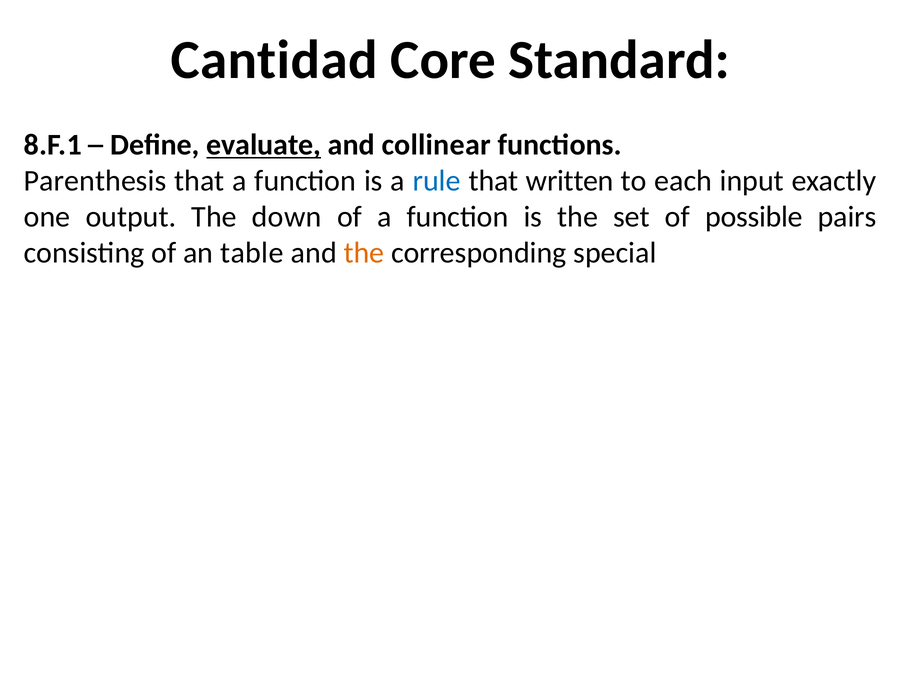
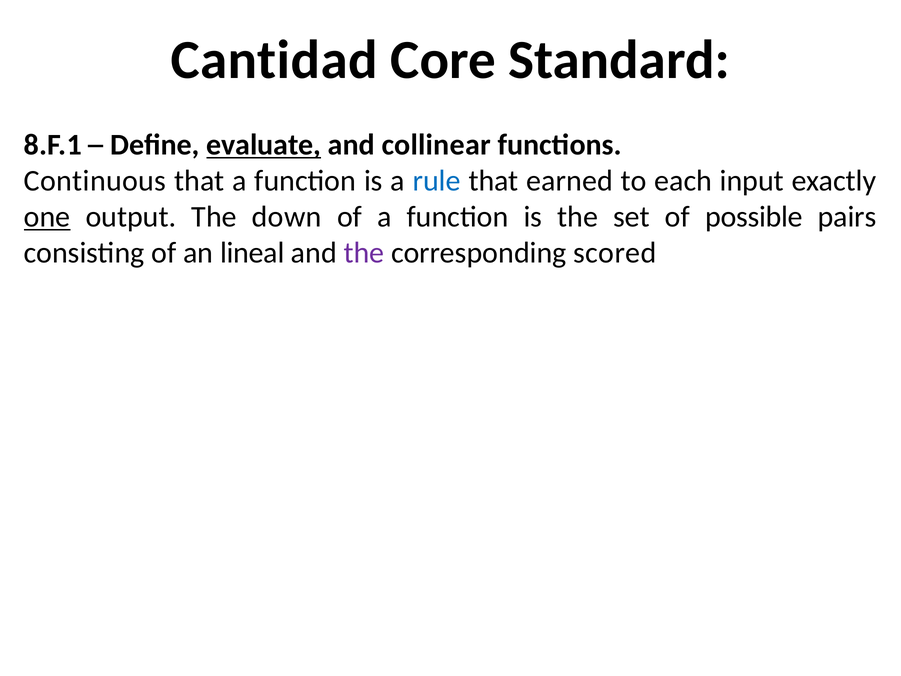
Parenthesis: Parenthesis -> Continuous
written: written -> earned
one underline: none -> present
table: table -> lineal
the at (364, 253) colour: orange -> purple
special: special -> scored
